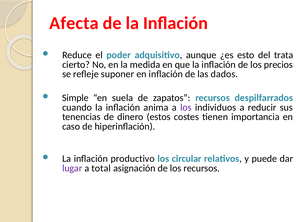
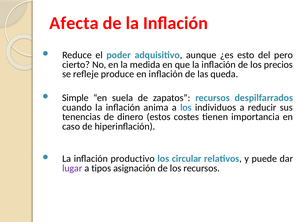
trata: trata -> pero
suponer: suponer -> produce
dados: dados -> queda
los at (186, 107) colour: purple -> blue
total: total -> tipos
